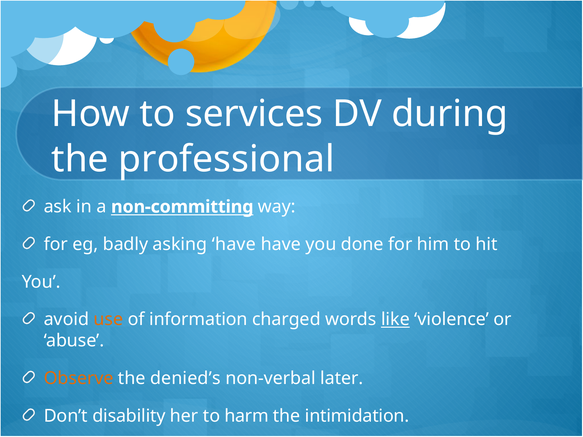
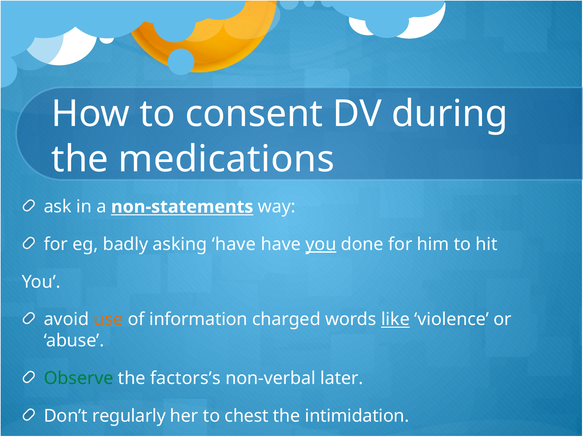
services: services -> consent
professional: professional -> medications
non-committing: non-committing -> non-statements
you at (321, 244) underline: none -> present
Observe colour: orange -> green
denied’s: denied’s -> factors’s
disability: disability -> regularly
harm: harm -> chest
